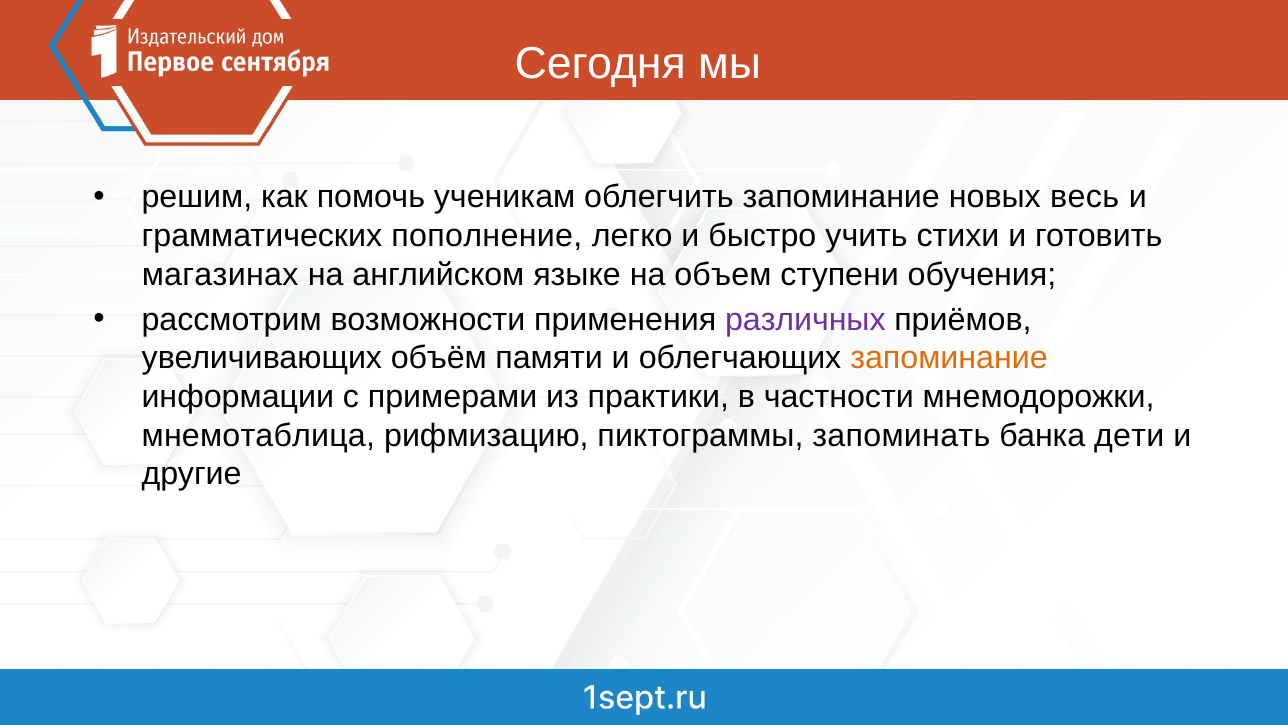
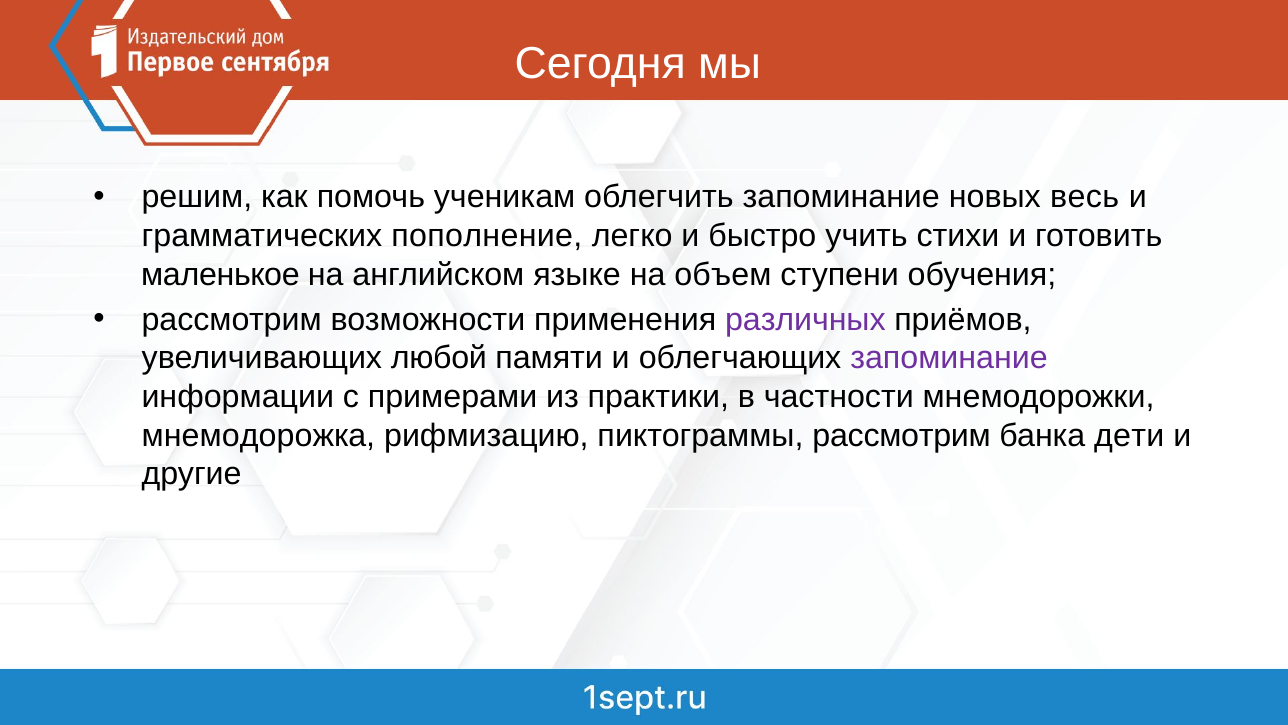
магазинах: магазинах -> маленькое
объём: объём -> любой
запоминание at (949, 358) colour: orange -> purple
мнемотаблица: мнемотаблица -> мнемодорожка
пиктограммы запоминать: запоминать -> рассмотрим
